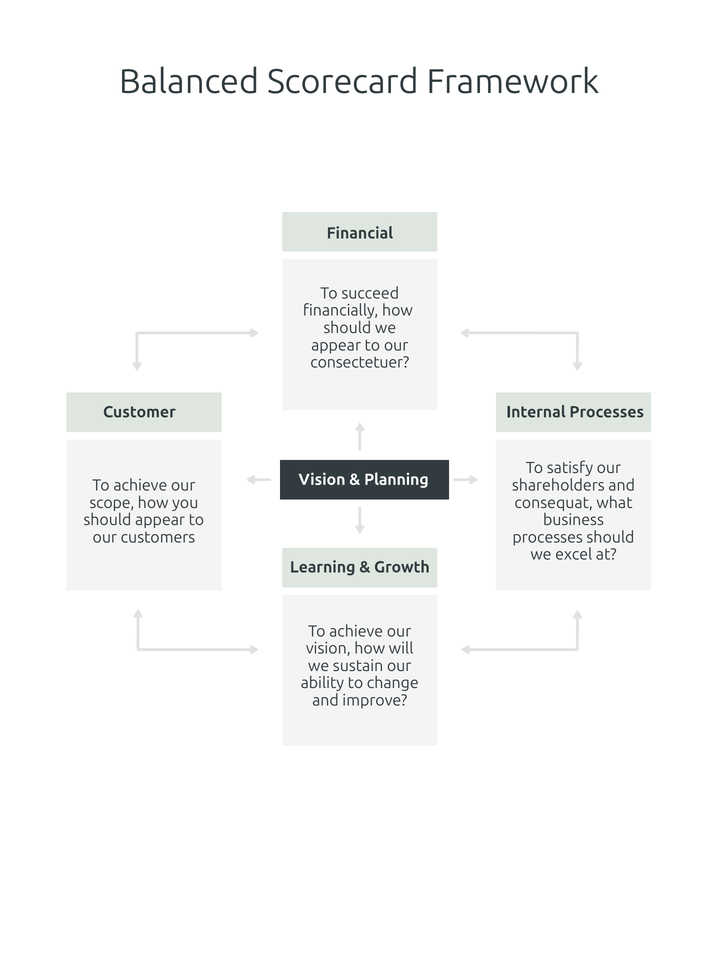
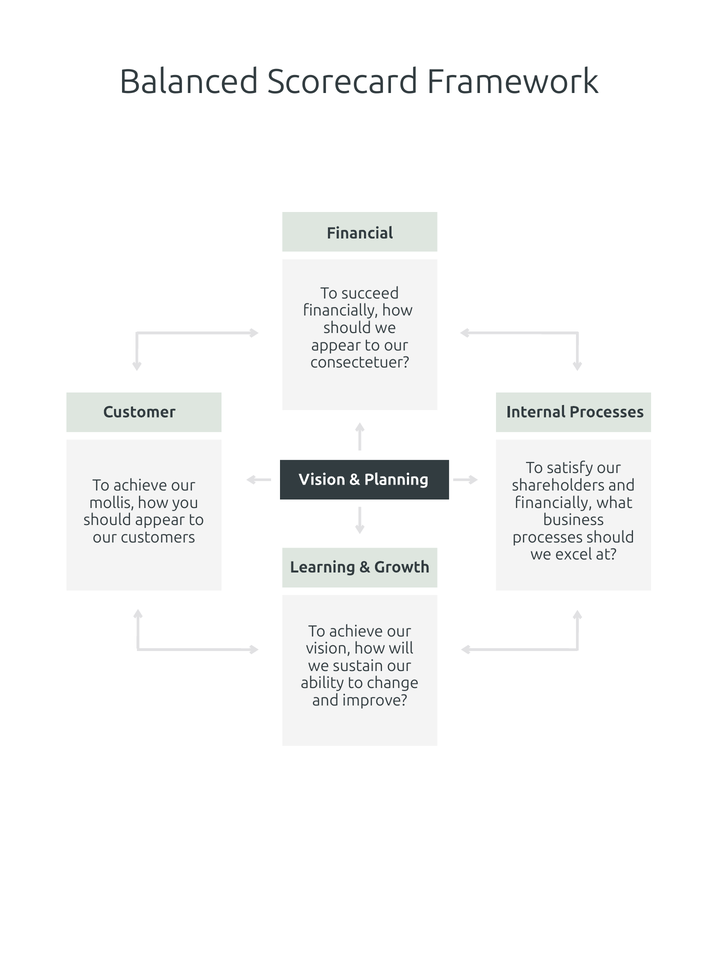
scope: scope -> mollis
consequat at (554, 503): consequat -> financially
